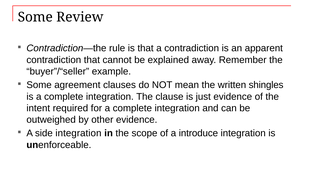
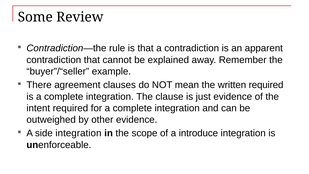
Some at (39, 85): Some -> There
written shingles: shingles -> required
